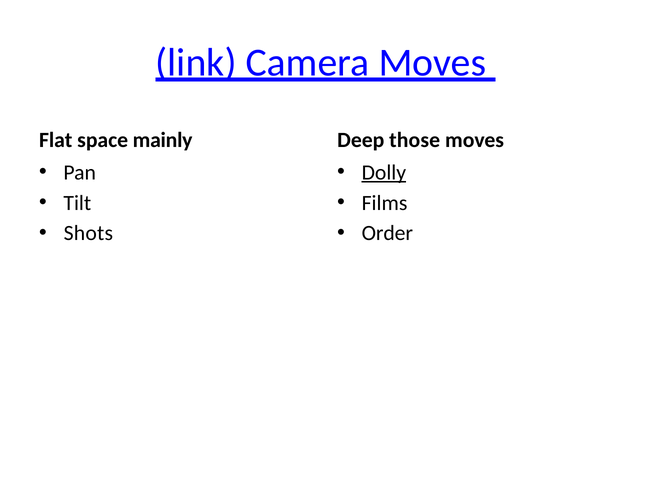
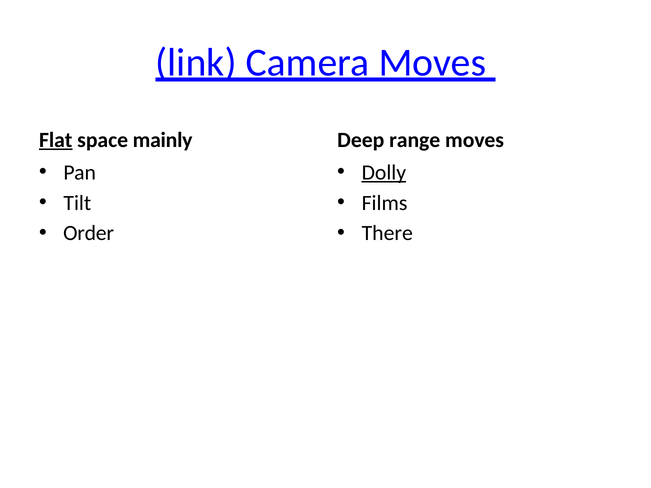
Flat underline: none -> present
those: those -> range
Shots: Shots -> Order
Order: Order -> There
